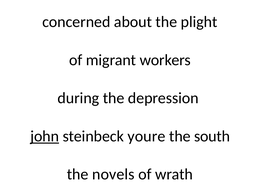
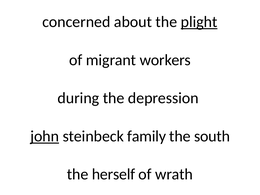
plight underline: none -> present
youre: youre -> family
novels: novels -> herself
